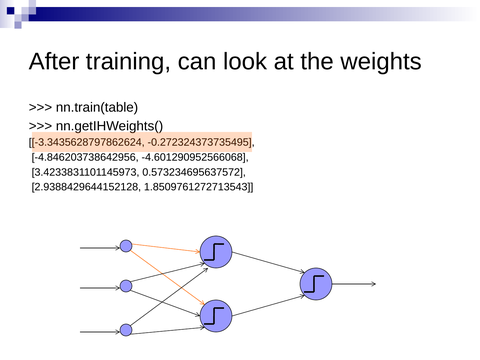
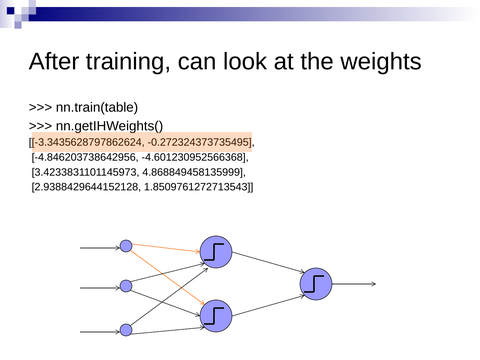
-4.601290952566068: -4.601290952566068 -> -4.601230952566368
0.573234695637572: 0.573234695637572 -> 4.868849458135999
